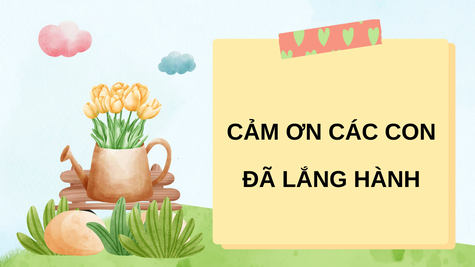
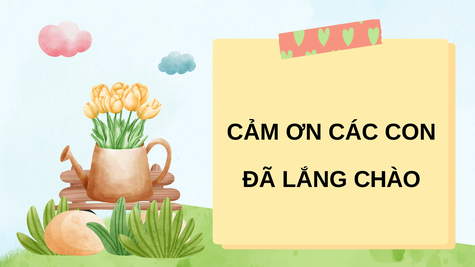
HÀNH: HÀNH -> CHÀO
